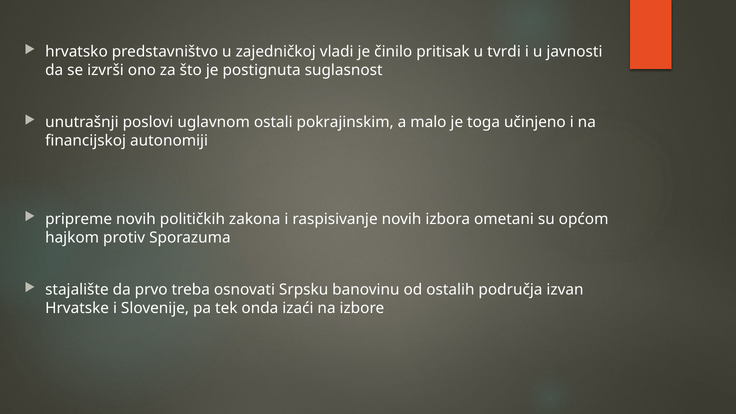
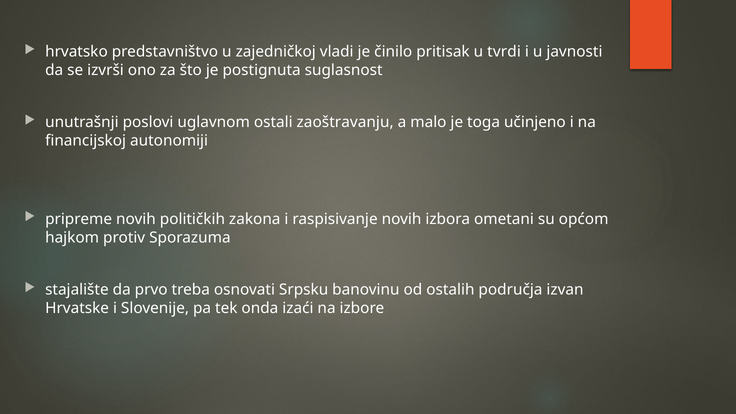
pokrajinskim: pokrajinskim -> zaoštravanju
